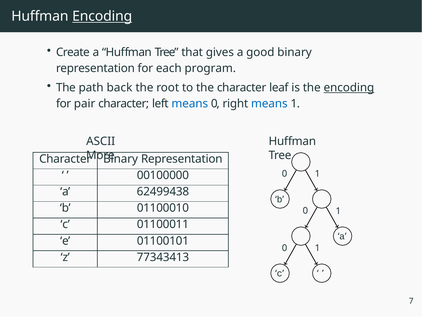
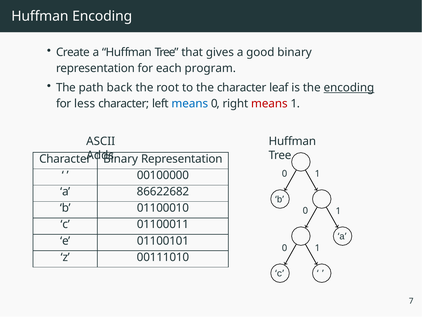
Encoding at (102, 16) underline: present -> none
pair: pair -> less
means at (269, 104) colour: blue -> red
More: More -> Adds
62499438: 62499438 -> 86622682
77343413: 77343413 -> 00111010
